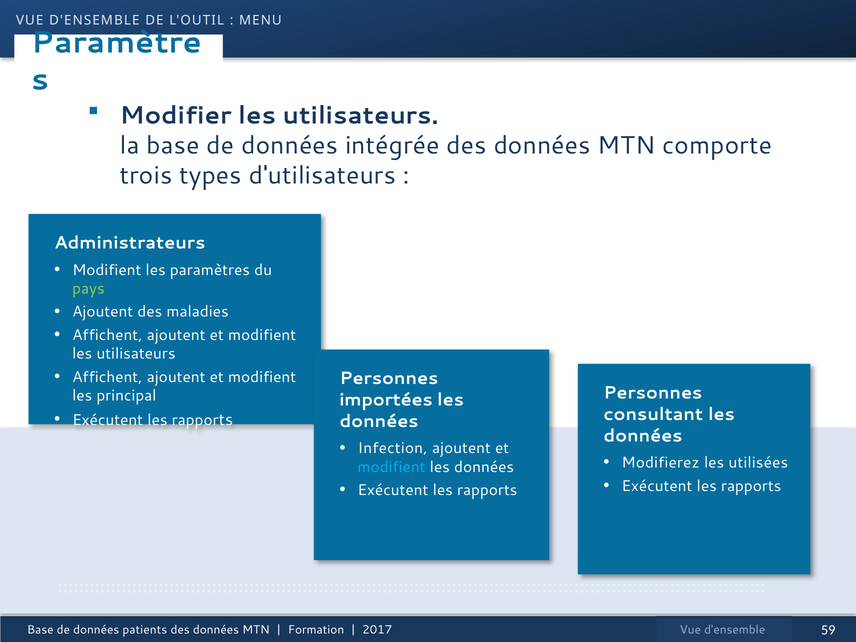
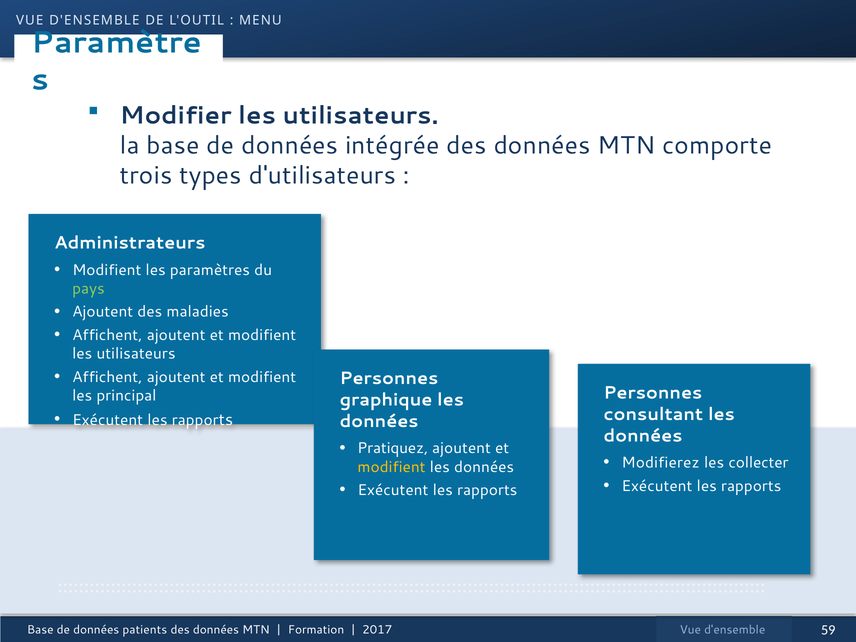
importées: importées -> graphique
Infection: Infection -> Pratiquez
utilisées: utilisées -> collecter
modifient at (392, 467) colour: light blue -> yellow
